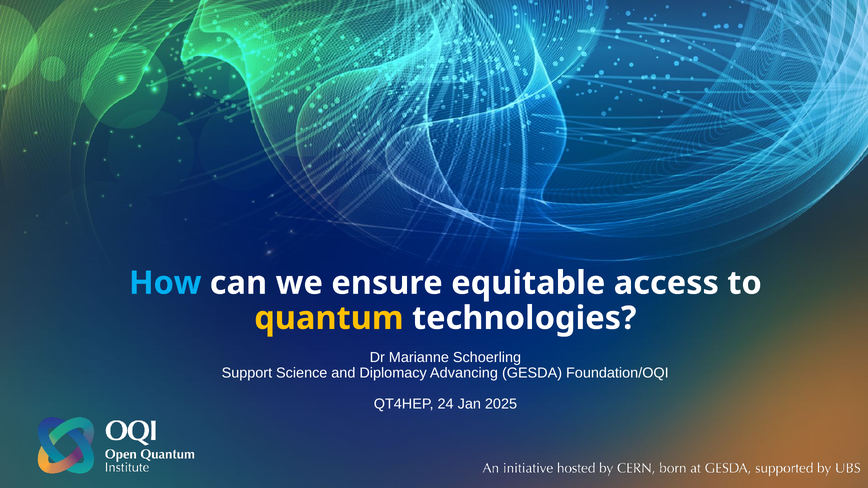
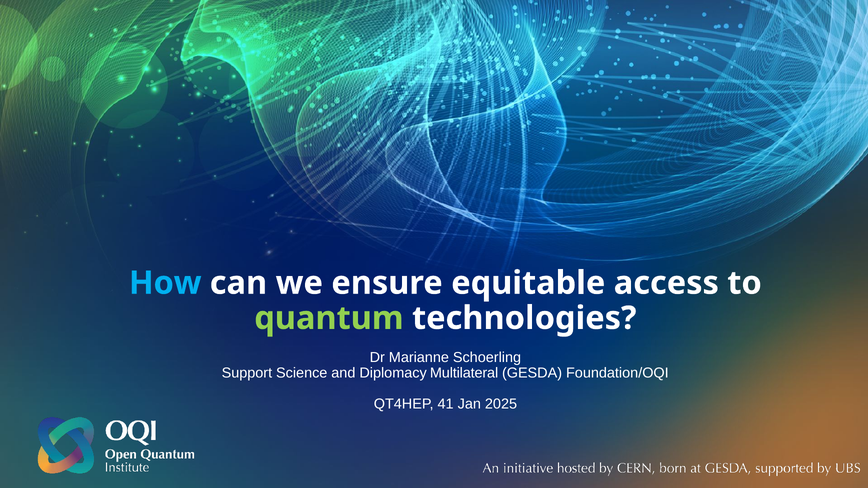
quantum colour: yellow -> light green
Advancing: Advancing -> Multilateral
24: 24 -> 41
